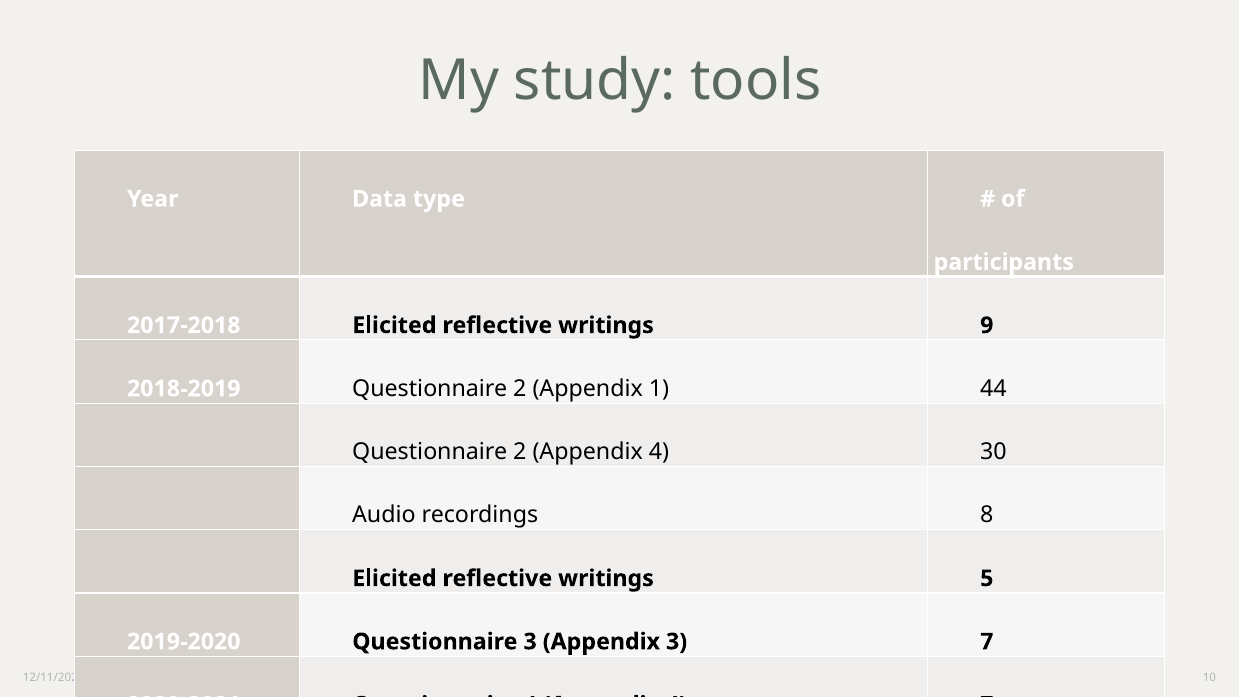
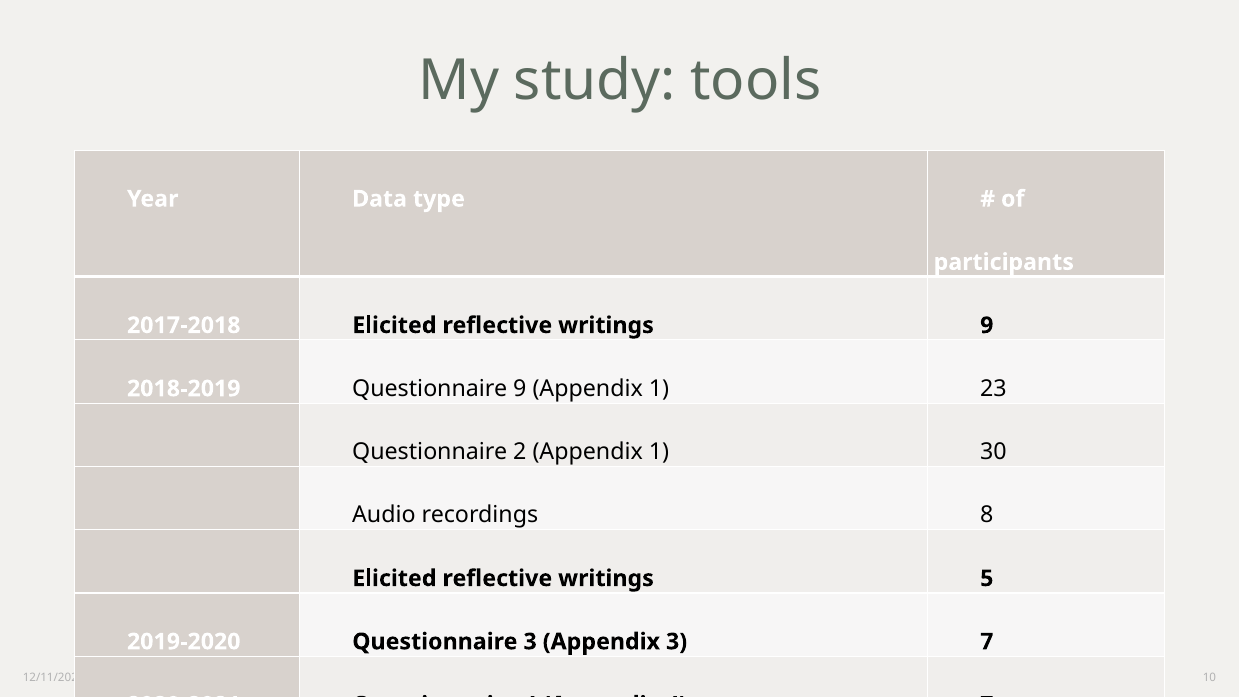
2 at (520, 389): 2 -> 9
44: 44 -> 23
2 Appendix 4: 4 -> 1
